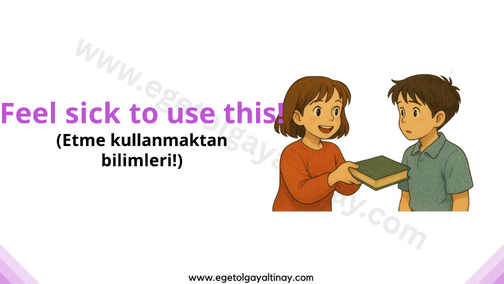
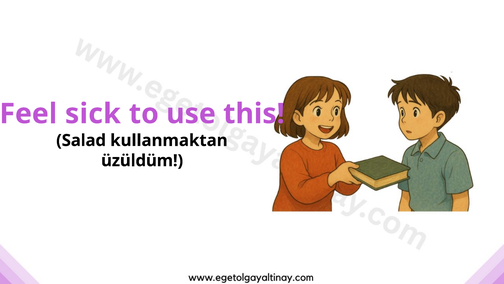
Etme: Etme -> Salad
bilimleri: bilimleri -> üzüldüm
